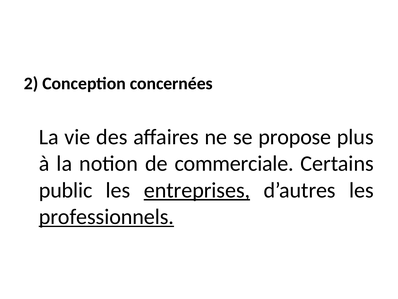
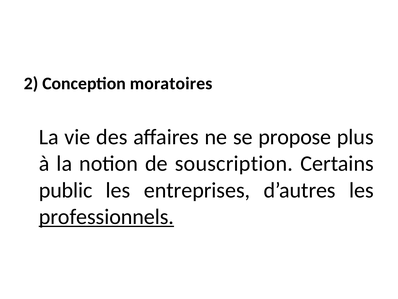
concernées: concernées -> moratoires
commerciale: commerciale -> souscription
entreprises underline: present -> none
